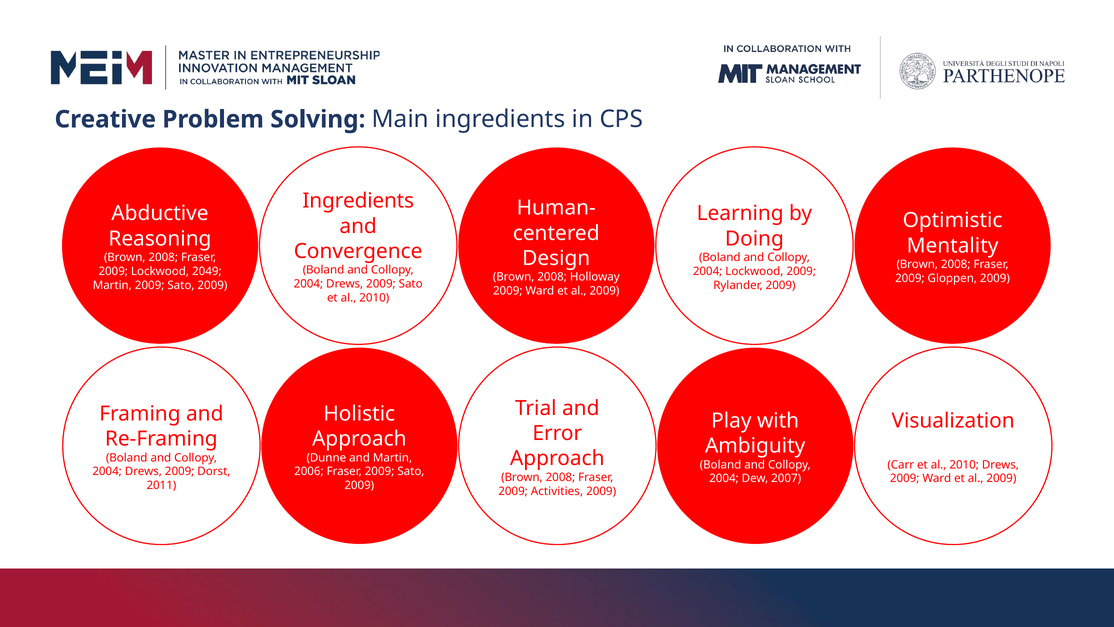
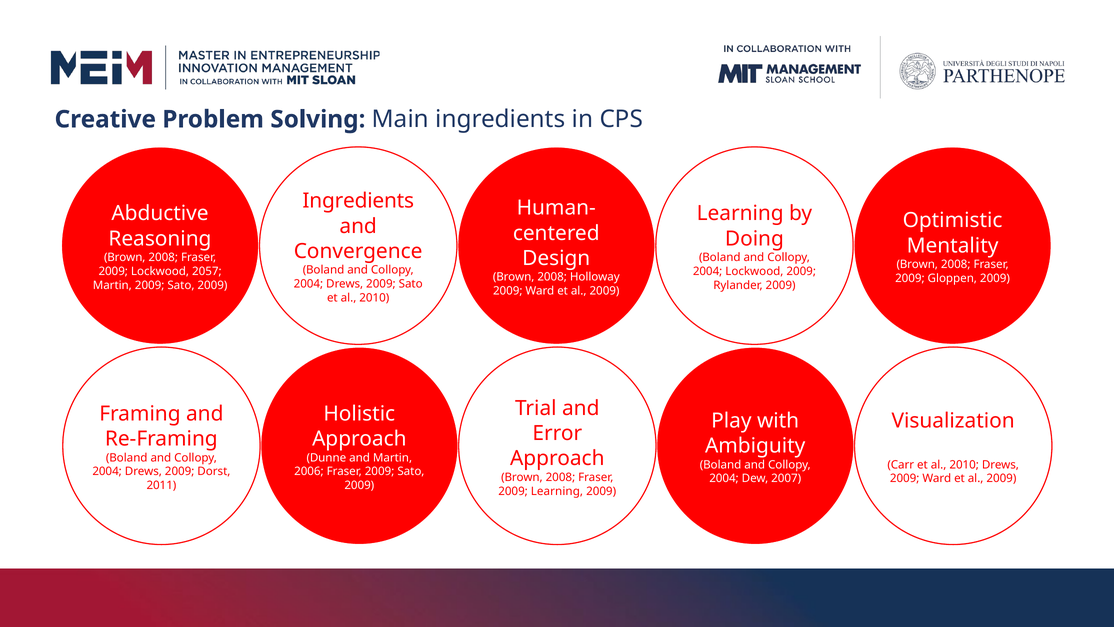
2049: 2049 -> 2057
Activities at (557, 491): Activities -> Learning
